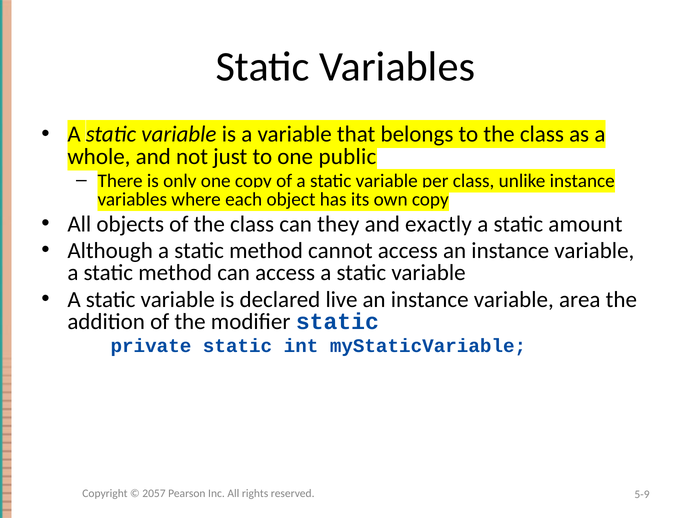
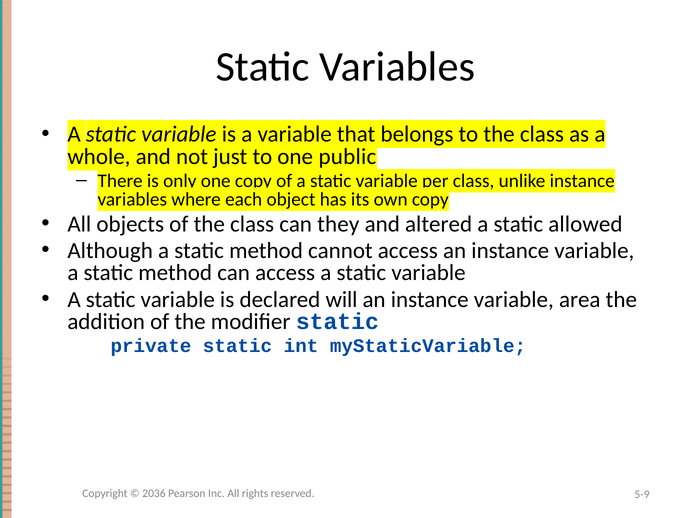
exactly: exactly -> altered
amount: amount -> allowed
live: live -> will
2057: 2057 -> 2036
